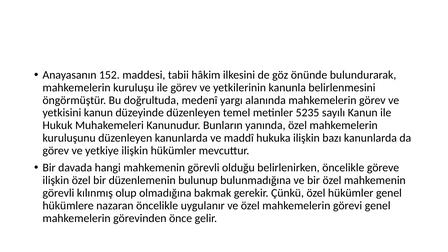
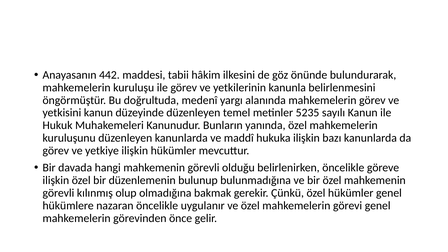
152: 152 -> 442
